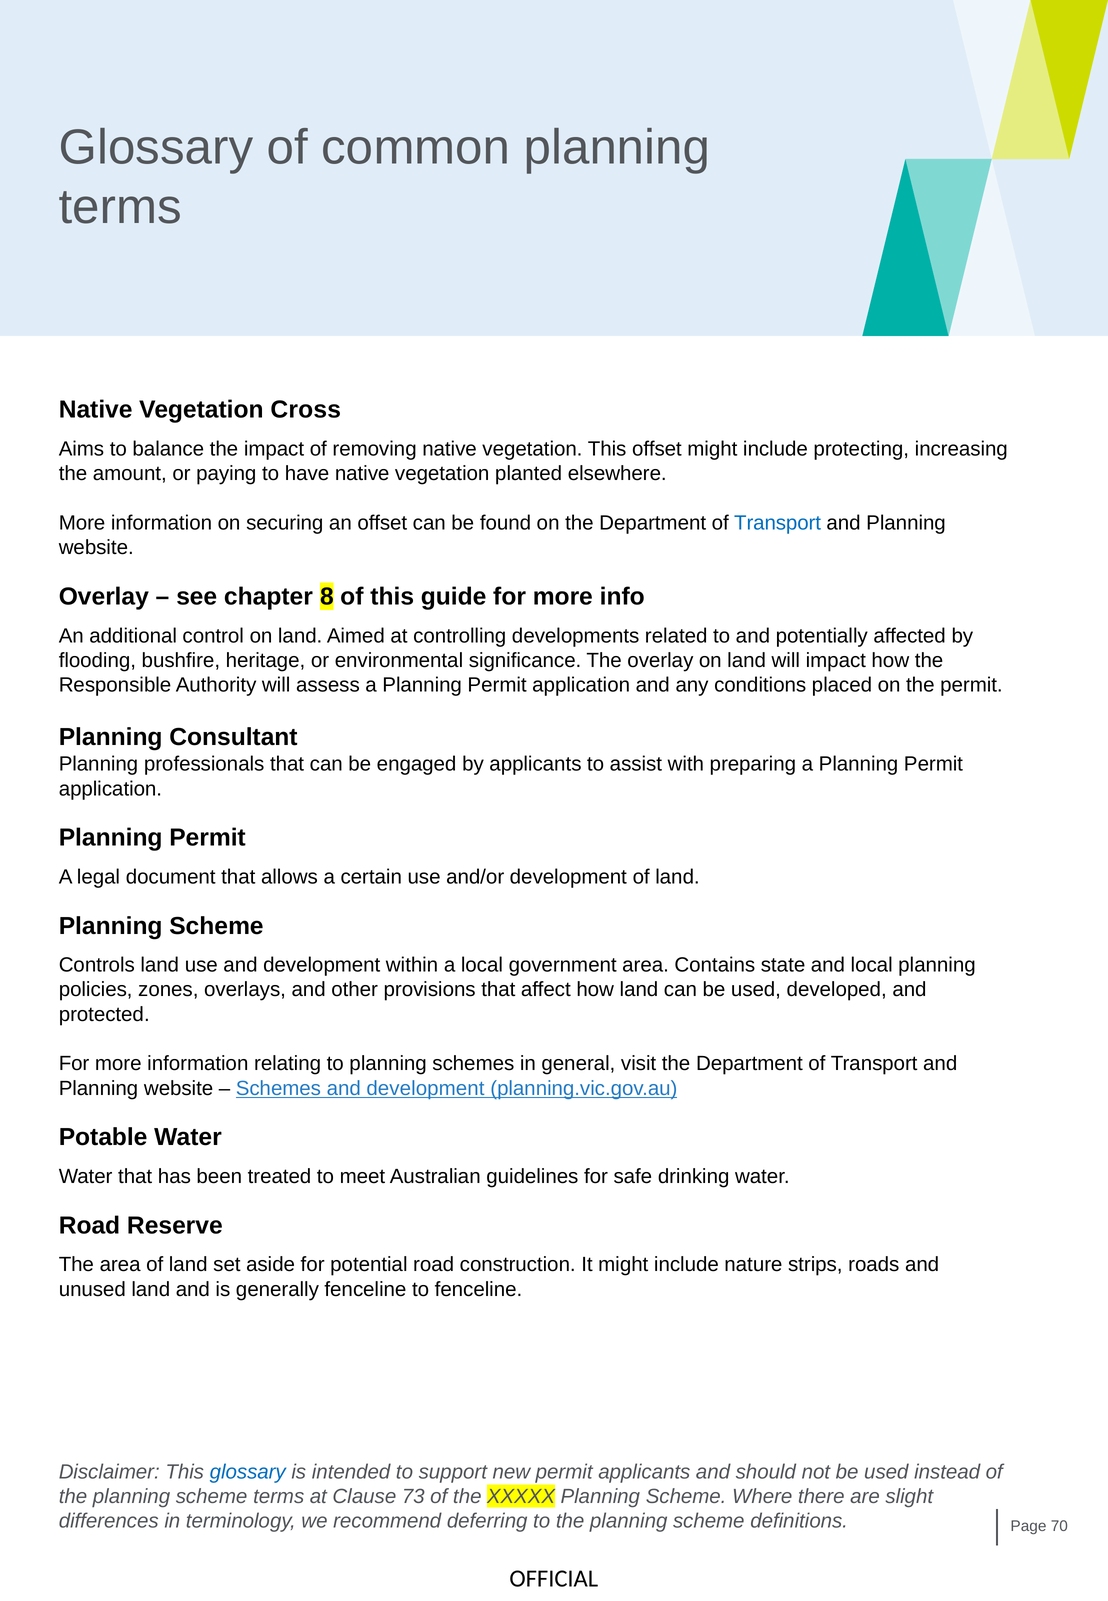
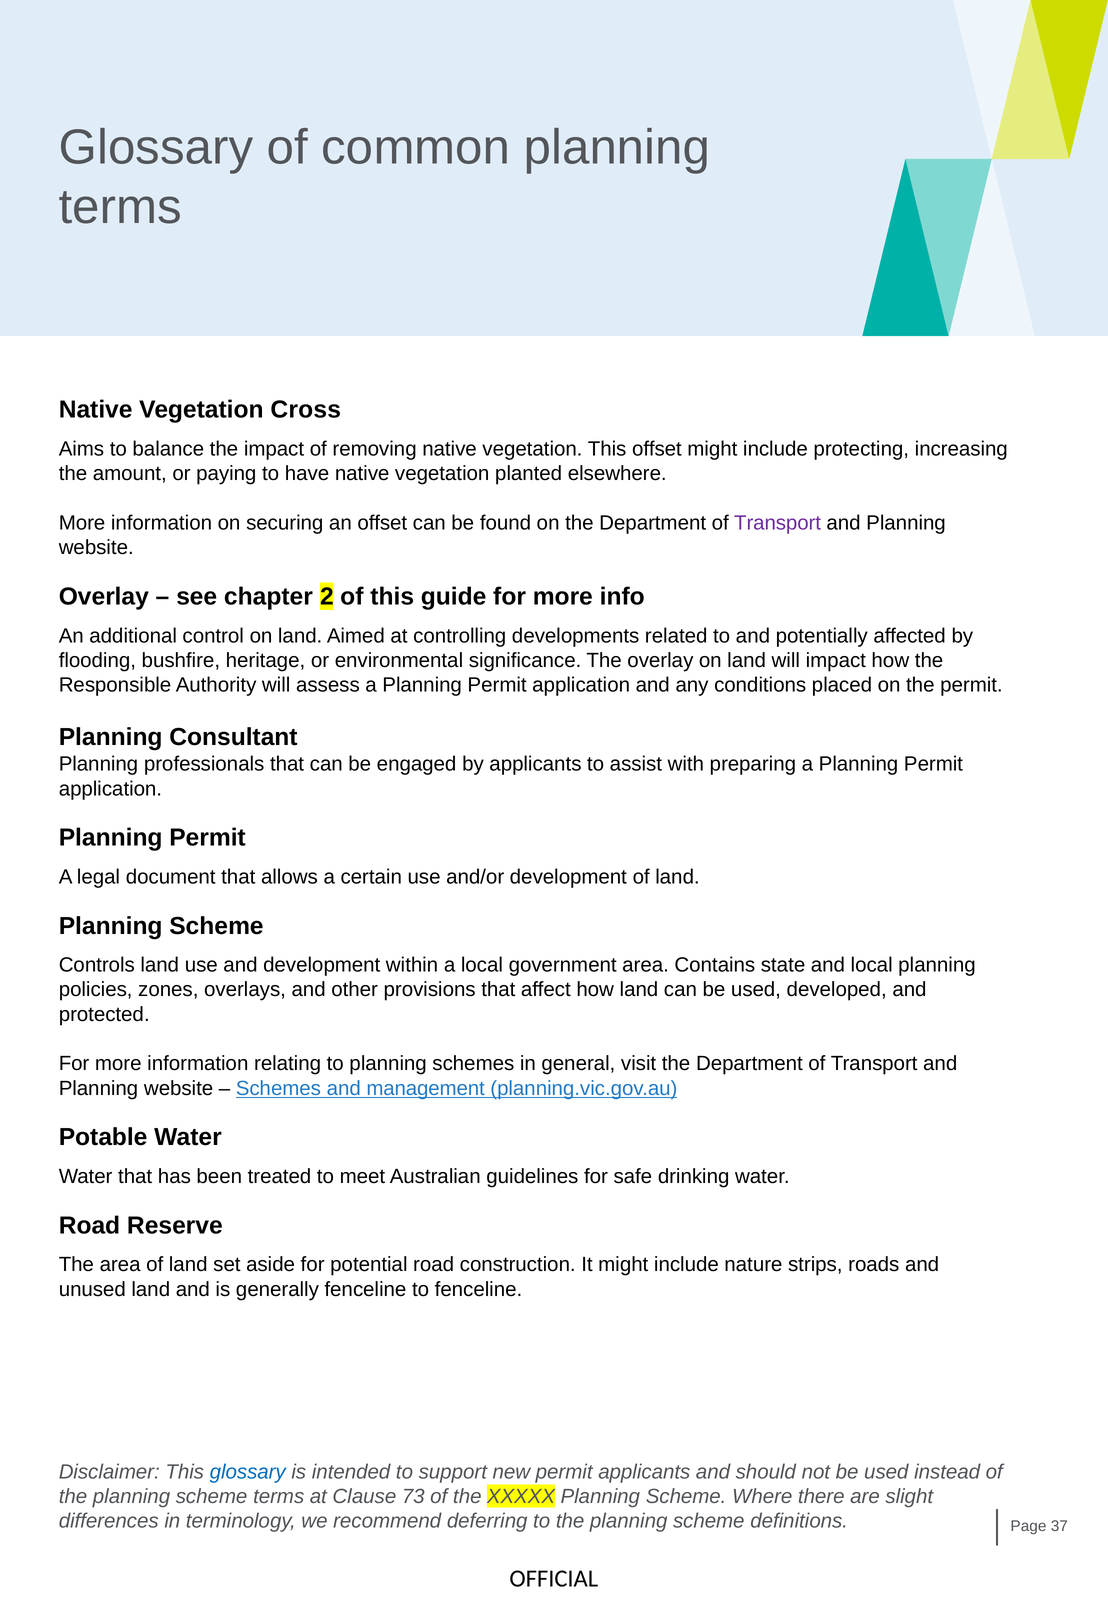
Transport at (778, 523) colour: blue -> purple
8: 8 -> 2
Schemes and development: development -> management
70: 70 -> 37
